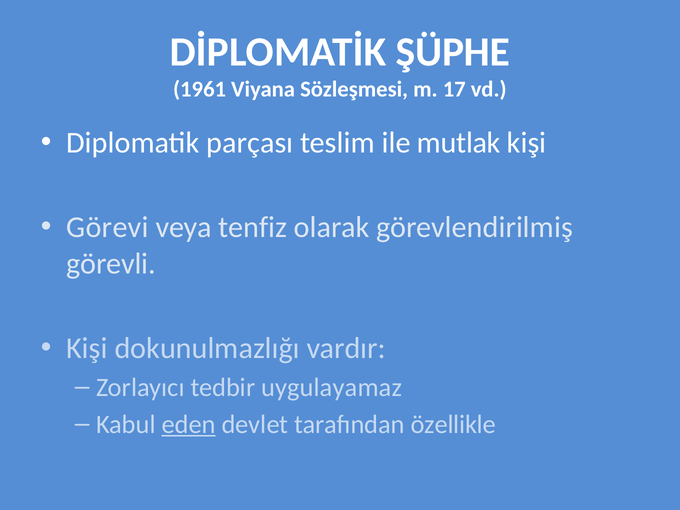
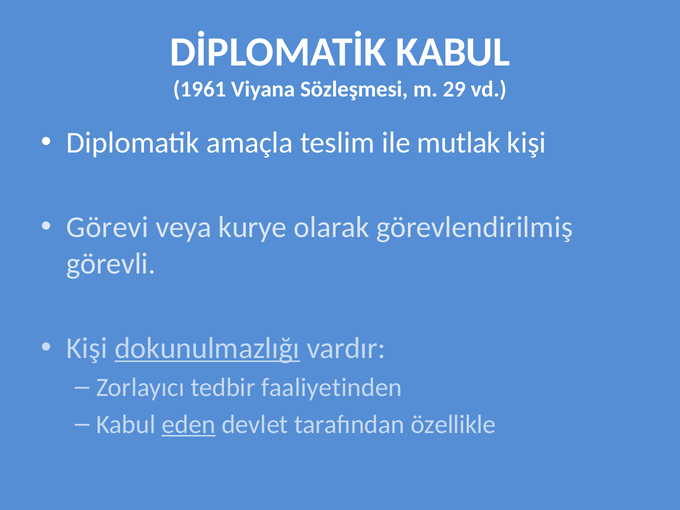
DİPLOMATİK ŞÜPHE: ŞÜPHE -> KABUL
17: 17 -> 29
parçası: parçası -> amaçla
tenfiz: tenfiz -> kurye
dokunulmazlığı underline: none -> present
uygulayamaz: uygulayamaz -> faaliyetinden
